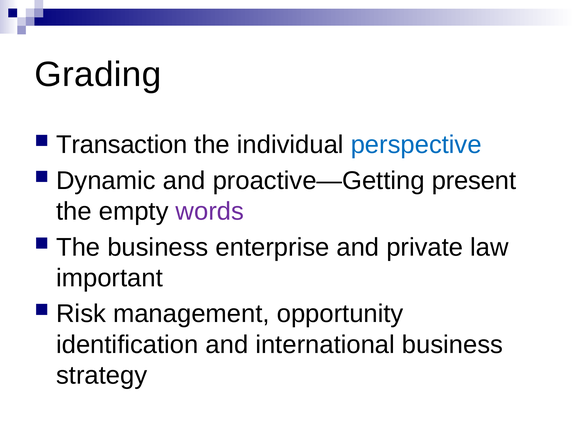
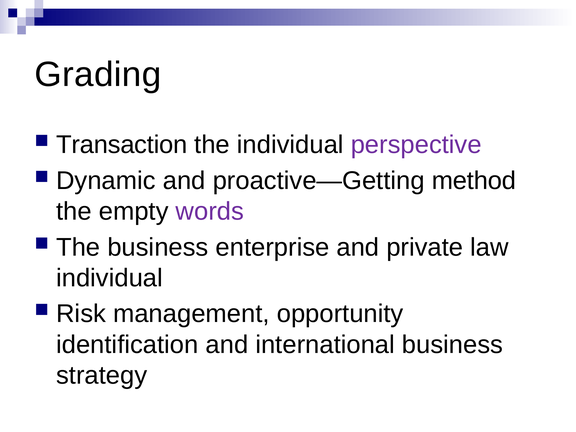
perspective colour: blue -> purple
present: present -> method
important at (110, 278): important -> individual
